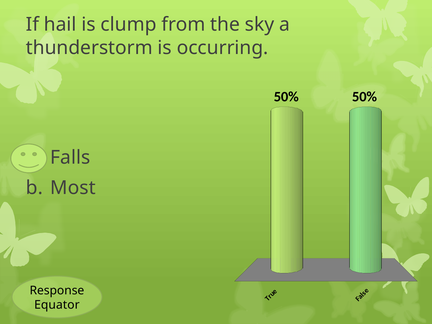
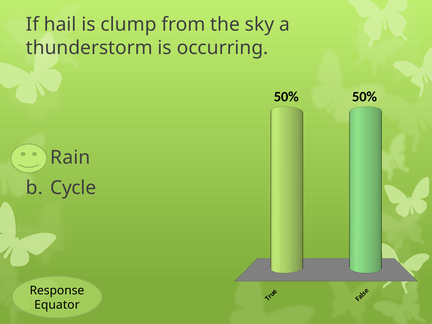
Falls: Falls -> Rain
Most: Most -> Cycle
